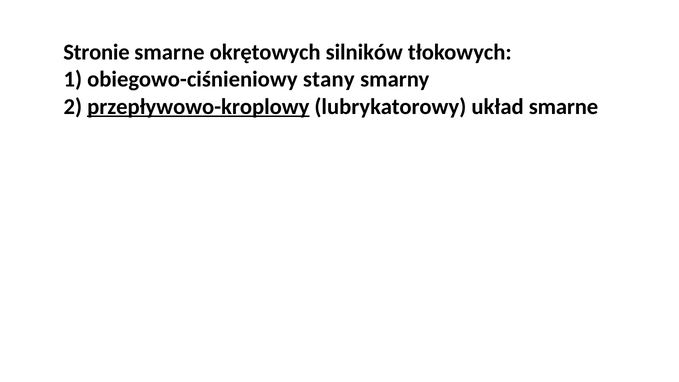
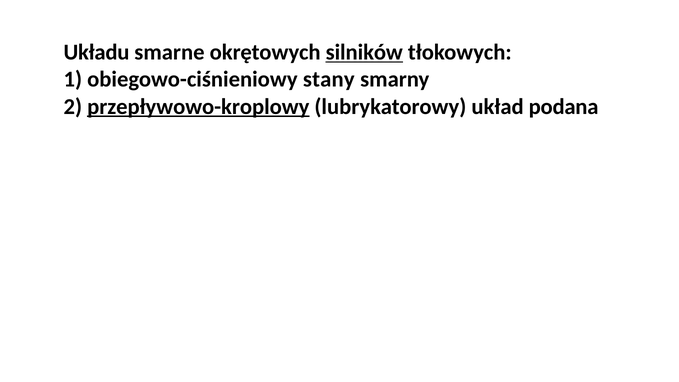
Stronie: Stronie -> Układu
silników underline: none -> present
układ smarne: smarne -> podana
